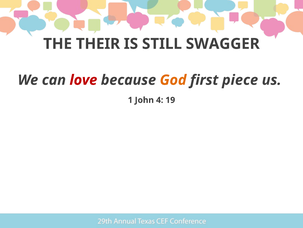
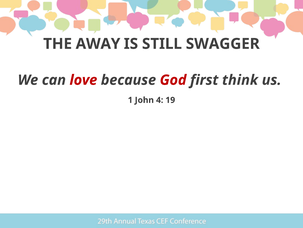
THEIR: THEIR -> AWAY
God colour: orange -> red
piece: piece -> think
